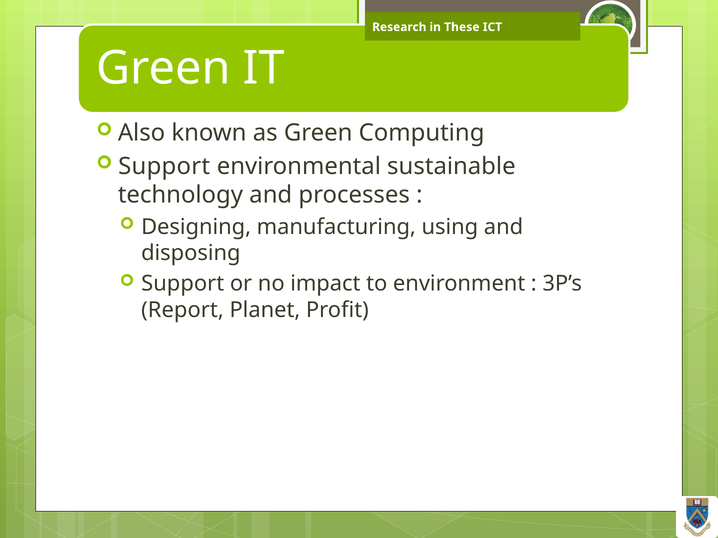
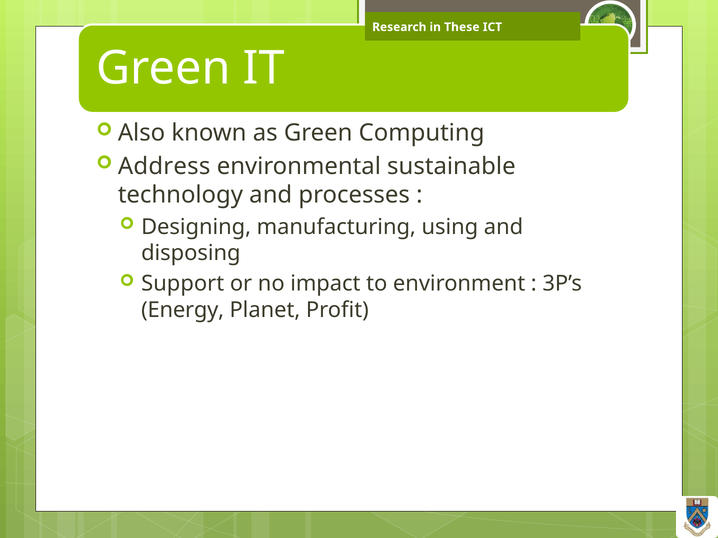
Support at (164, 167): Support -> Address
Report: Report -> Energy
